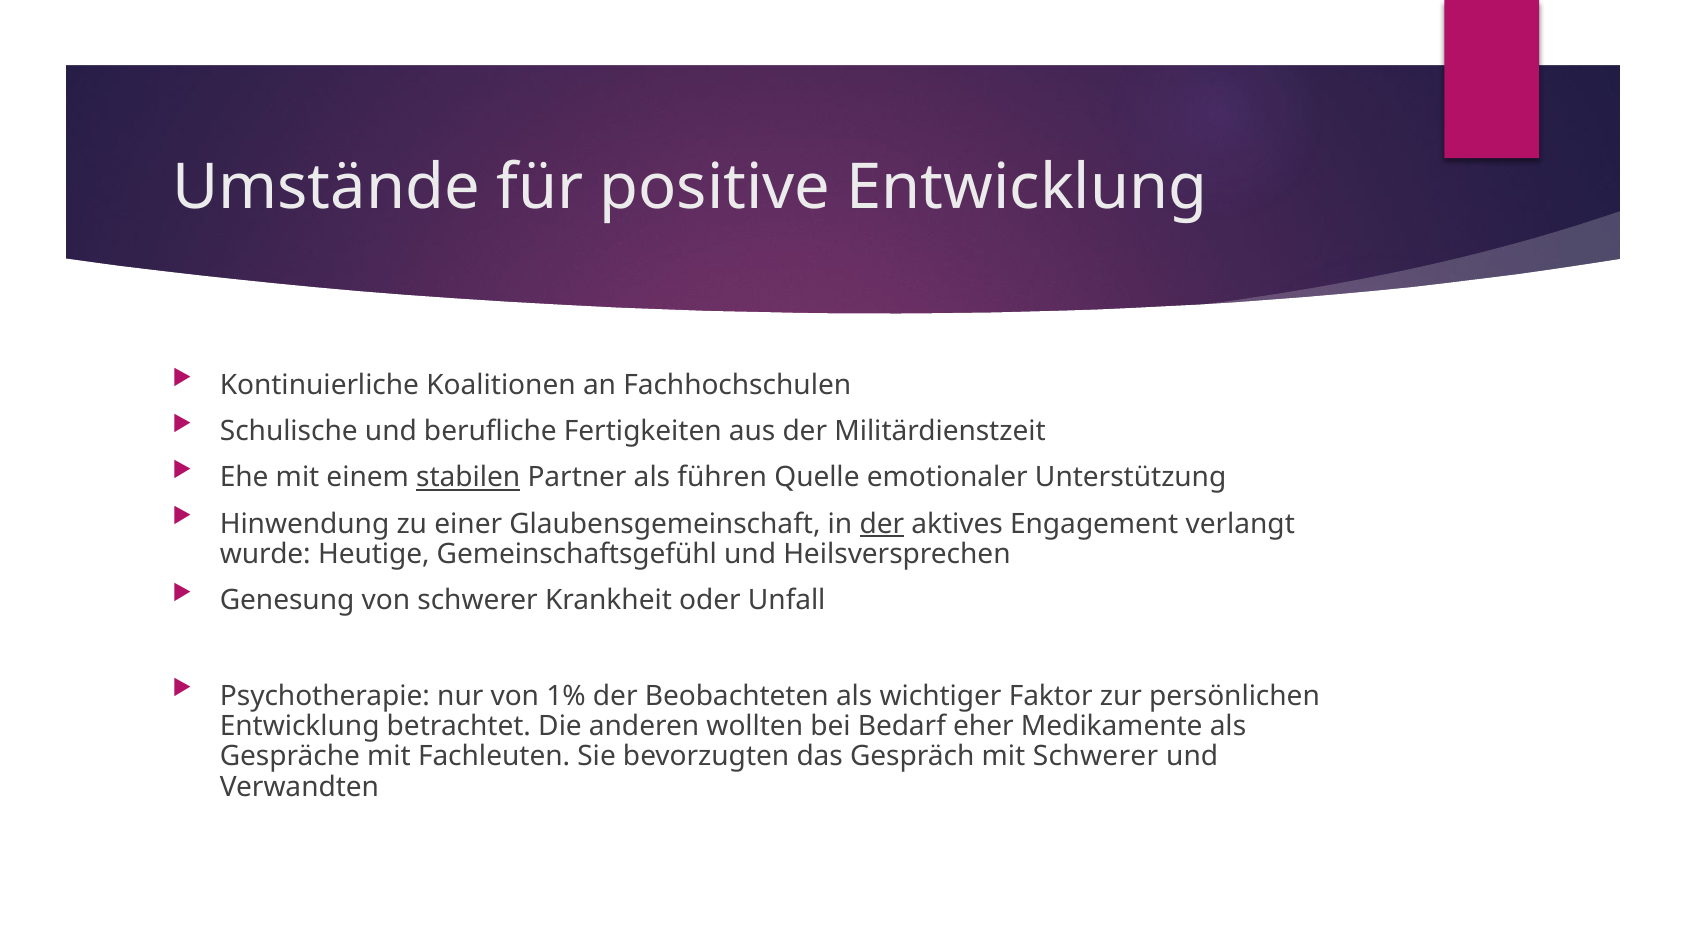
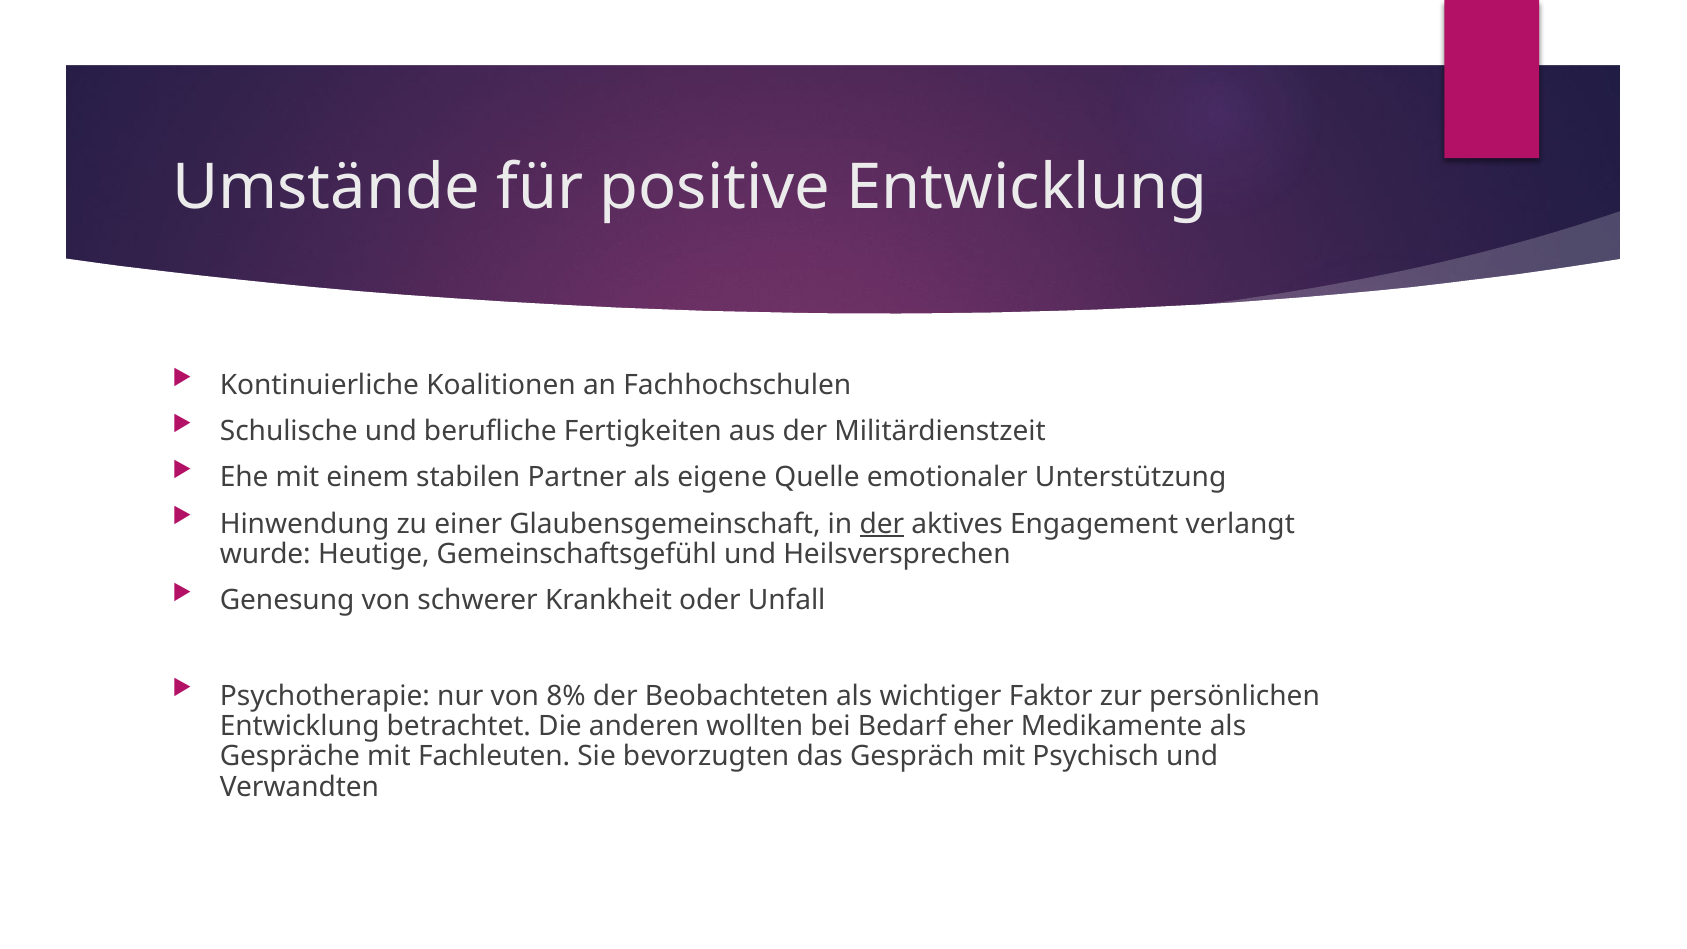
stabilen underline: present -> none
führen: führen -> eigene
1%: 1% -> 8%
mit Schwerer: Schwerer -> Psychisch
